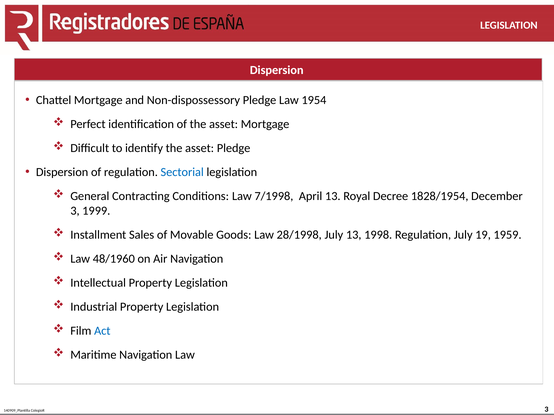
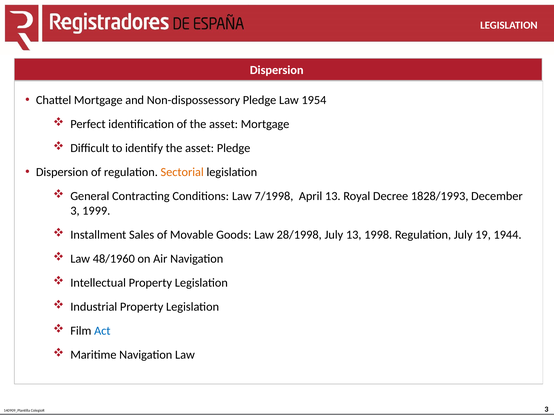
Sectorial colour: blue -> orange
1828/1954: 1828/1954 -> 1828/1993
1959: 1959 -> 1944
